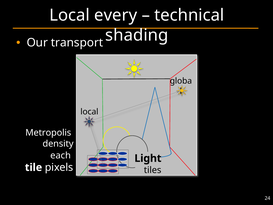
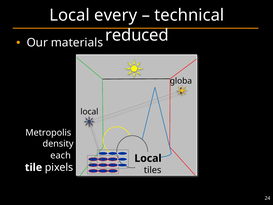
shading: shading -> reduced
transport: transport -> materials
Light at (148, 158): Light -> Local
